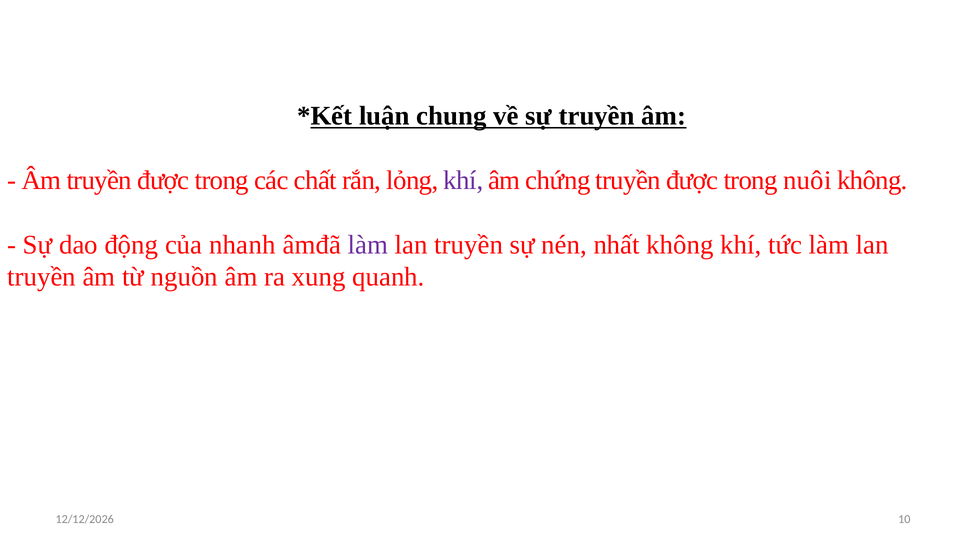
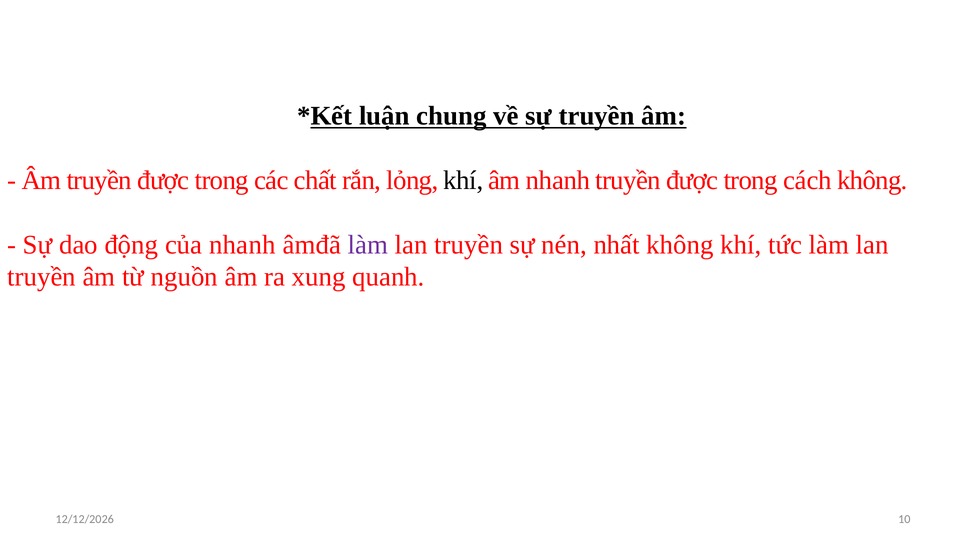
khí at (463, 180) colour: purple -> black
âm chứng: chứng -> nhanh
nuôi: nuôi -> cách
